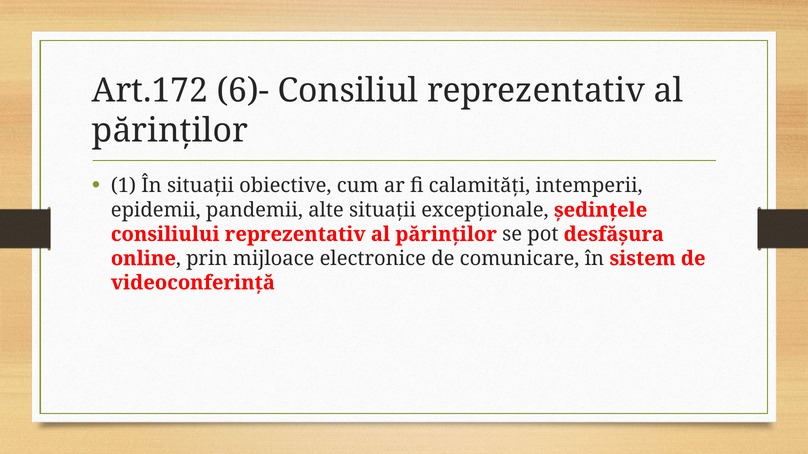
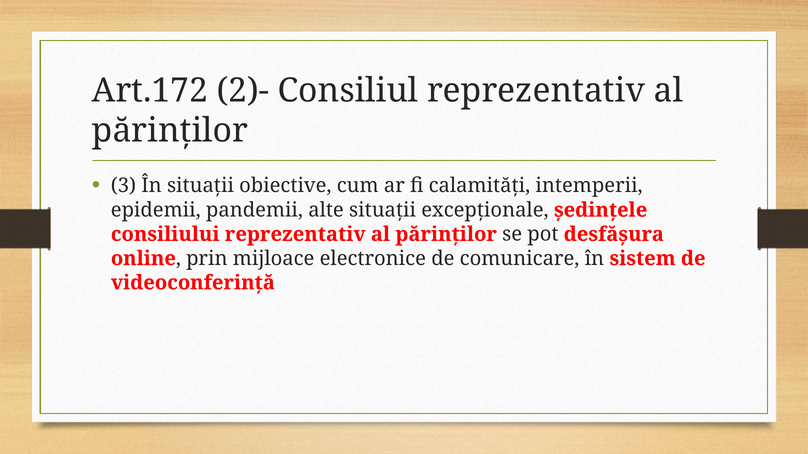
6)-: 6)- -> 2)-
1: 1 -> 3
